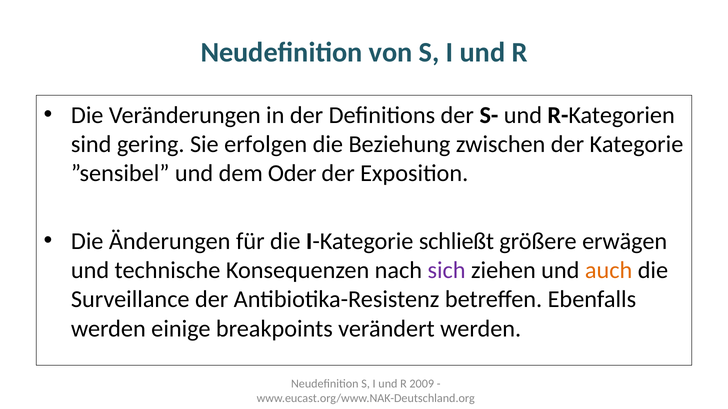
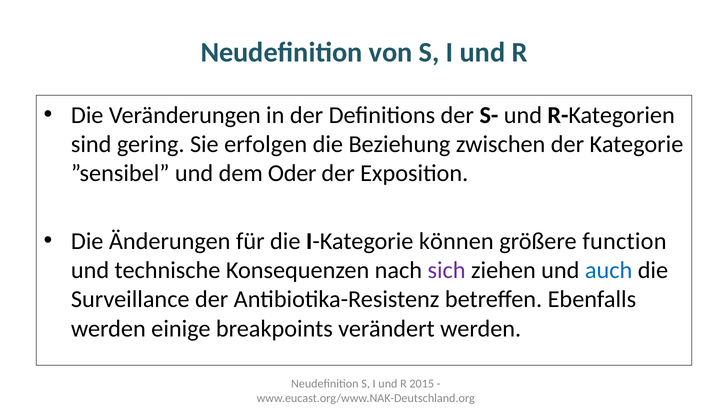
schließt: schließt -> können
erwägen: erwägen -> function
auch colour: orange -> blue
2009: 2009 -> 2015
